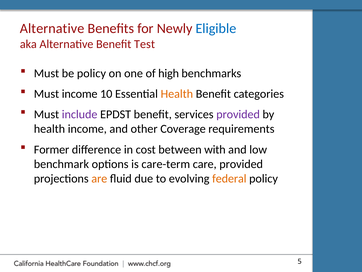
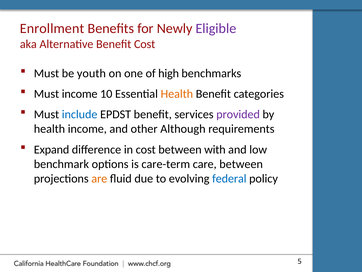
Alternative at (52, 29): Alternative -> Enrollment
Eligible colour: blue -> purple
Benefit Test: Test -> Cost
be policy: policy -> youth
include colour: purple -> blue
Coverage: Coverage -> Although
Former: Former -> Expand
care provided: provided -> between
federal colour: orange -> blue
